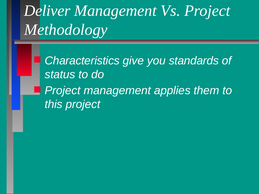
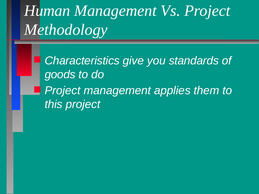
Deliver: Deliver -> Human
status: status -> goods
